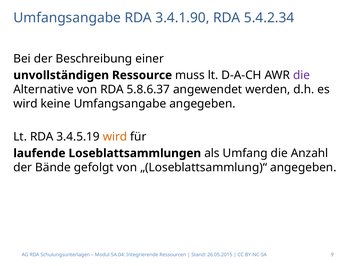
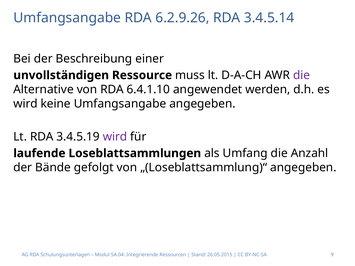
3.4.1.90: 3.4.1.90 -> 6.2.9.26
5.4.2.34: 5.4.2.34 -> 3.4.5.14
5.8.6.37: 5.8.6.37 -> 6.4.1.10
wird at (115, 137) colour: orange -> purple
